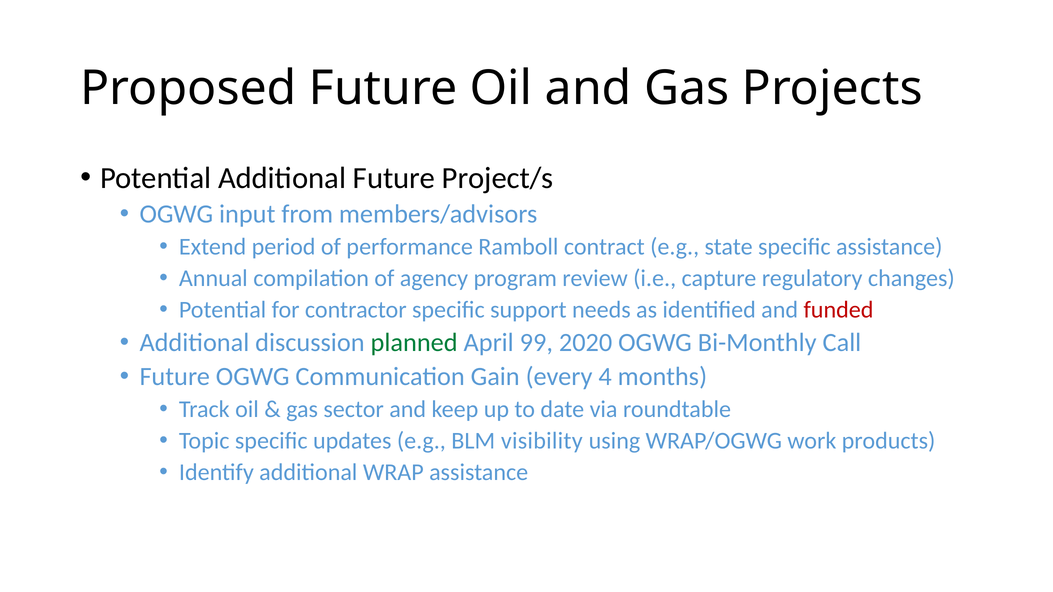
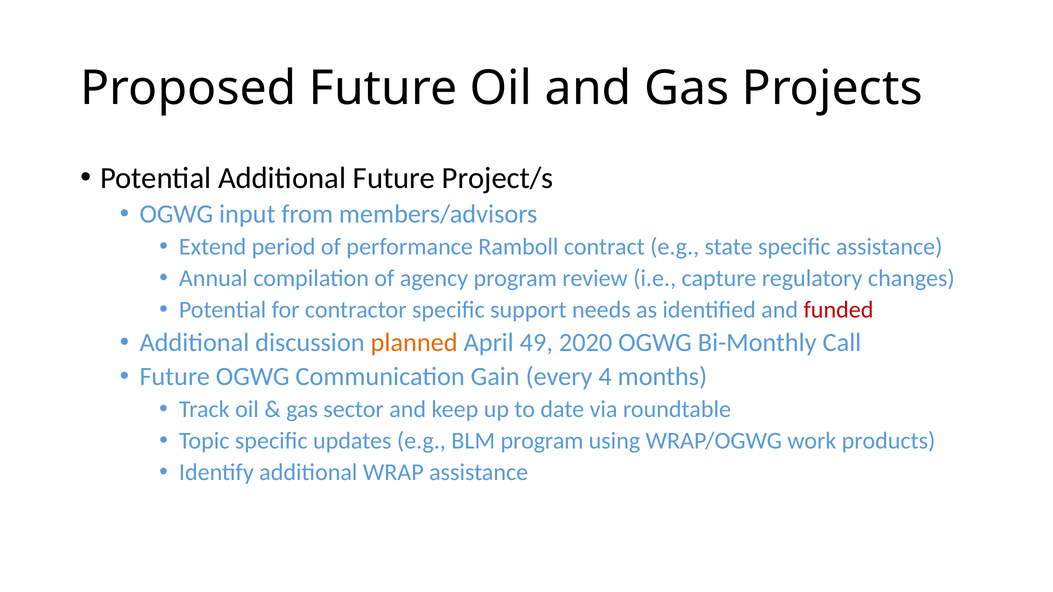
planned colour: green -> orange
99: 99 -> 49
BLM visibility: visibility -> program
